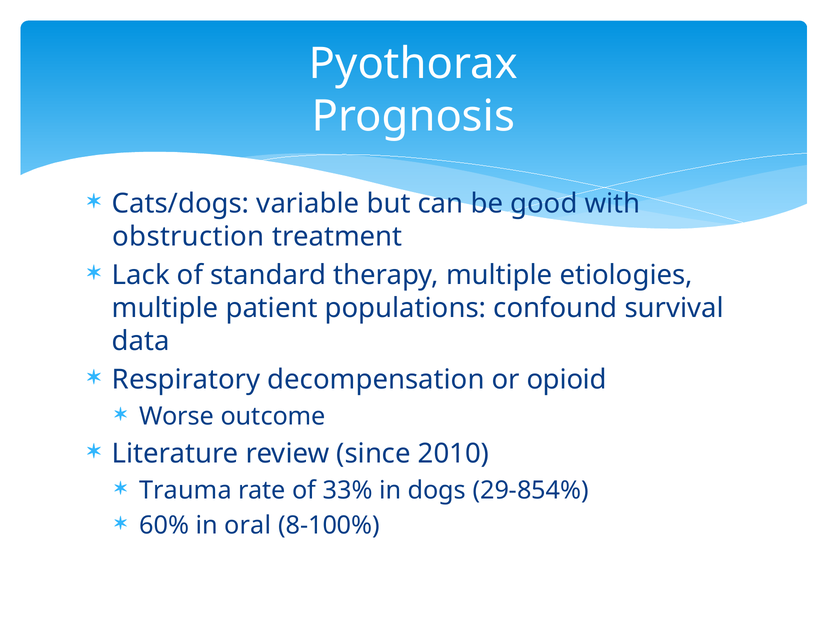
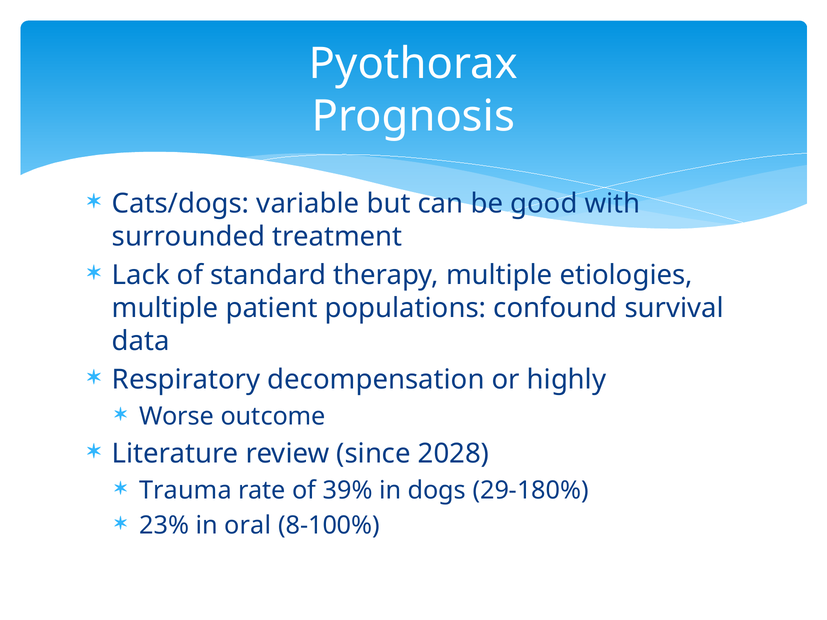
obstruction: obstruction -> surrounded
opioid: opioid -> highly
2010: 2010 -> 2028
33%: 33% -> 39%
29-854%: 29-854% -> 29-180%
60%: 60% -> 23%
